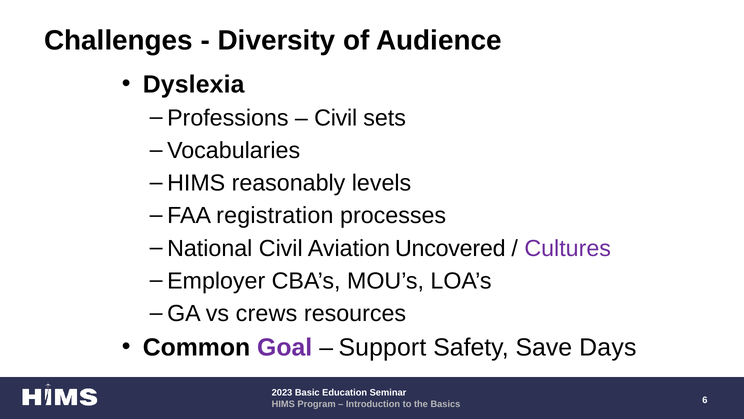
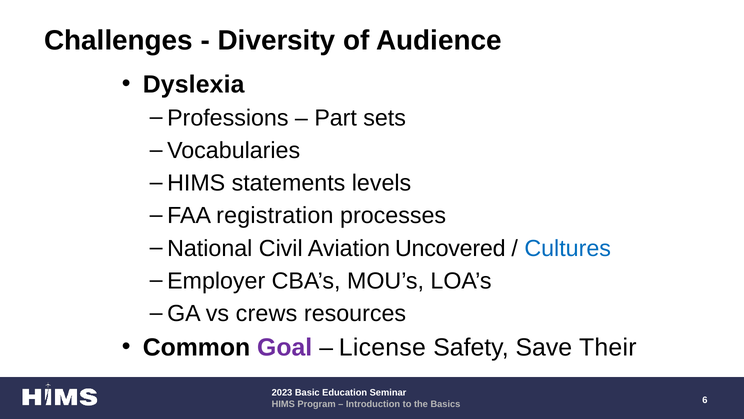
Civil at (336, 118): Civil -> Part
reasonably: reasonably -> statements
Cultures colour: purple -> blue
Support: Support -> License
Days: Days -> Their
